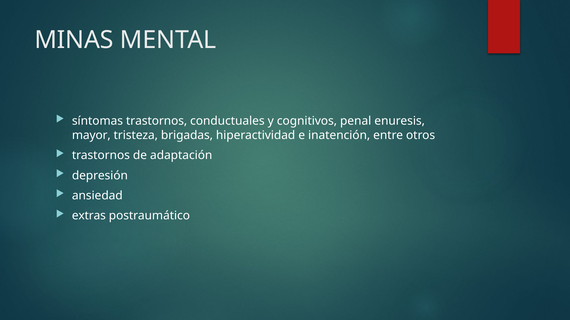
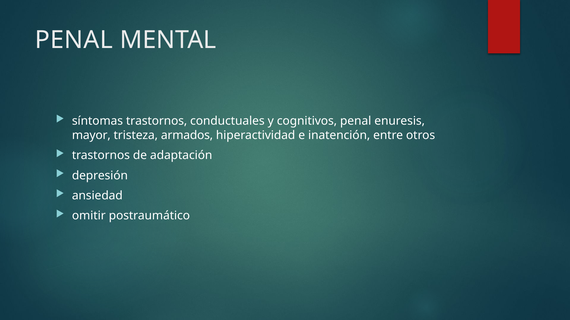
MINAS at (74, 40): MINAS -> PENAL
brigadas: brigadas -> armados
extras: extras -> omitir
